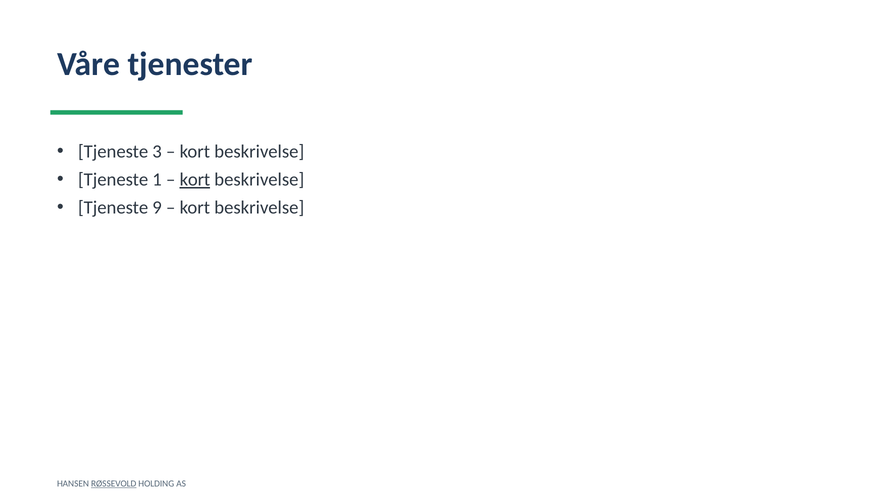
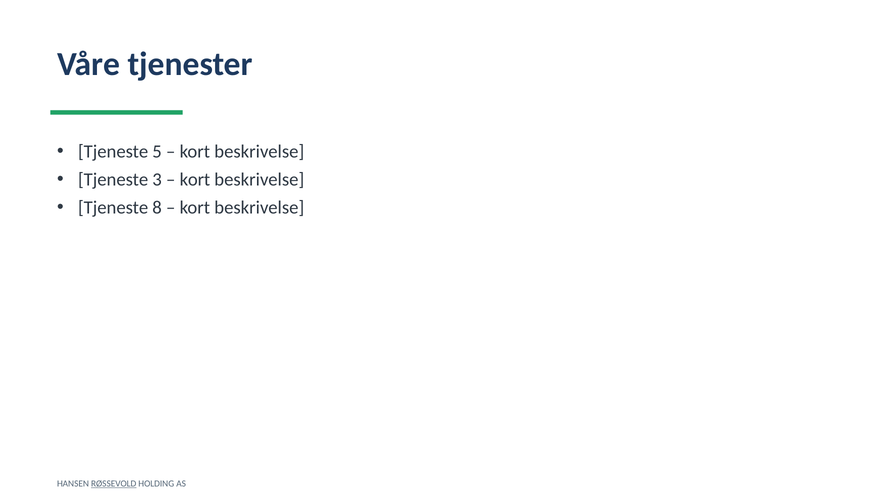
3: 3 -> 5
1: 1 -> 3
kort at (195, 180) underline: present -> none
9: 9 -> 8
